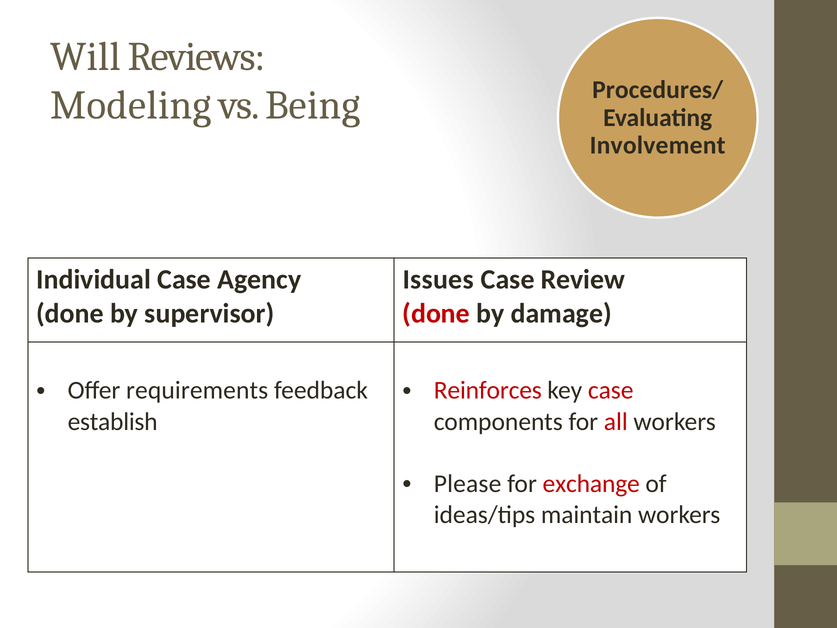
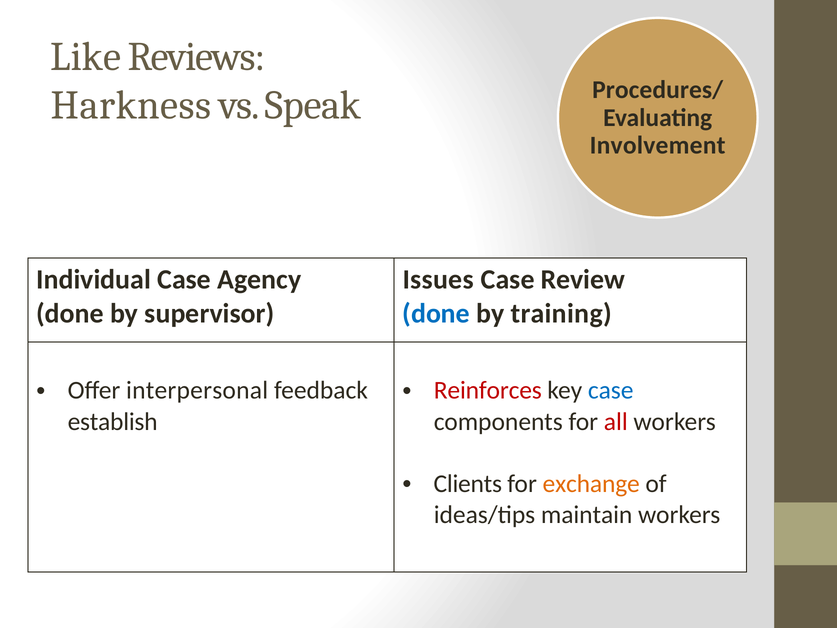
Will: Will -> Like
Modeling: Modeling -> Harkness
Being: Being -> Speak
done at (436, 314) colour: red -> blue
damage: damage -> training
requirements: requirements -> interpersonal
case at (611, 390) colour: red -> blue
Please: Please -> Clients
exchange colour: red -> orange
